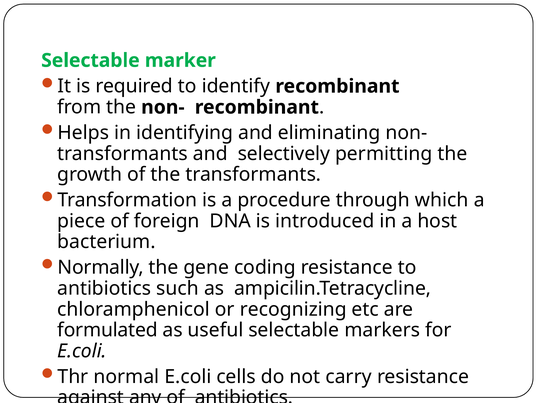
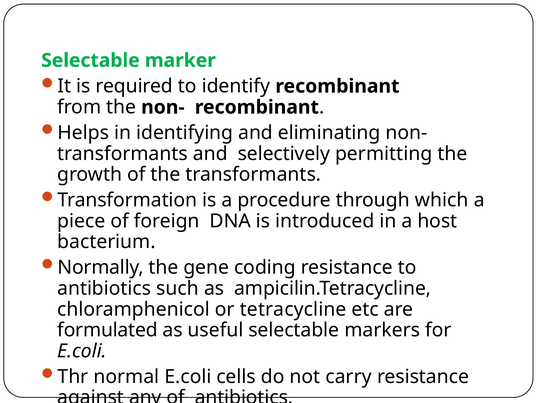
recognizing: recognizing -> tetracycline
